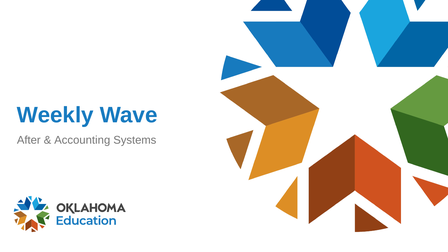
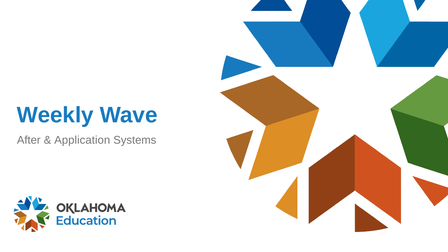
Accounting: Accounting -> Application
